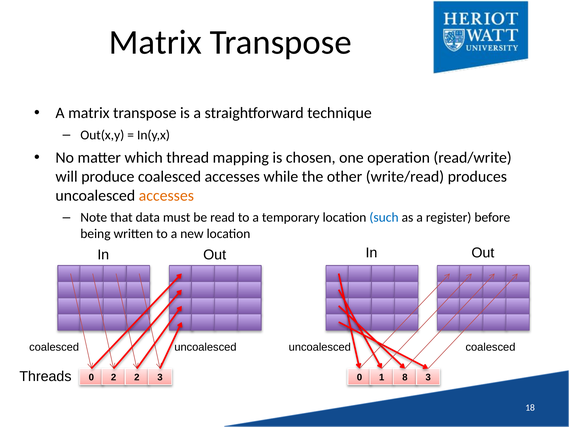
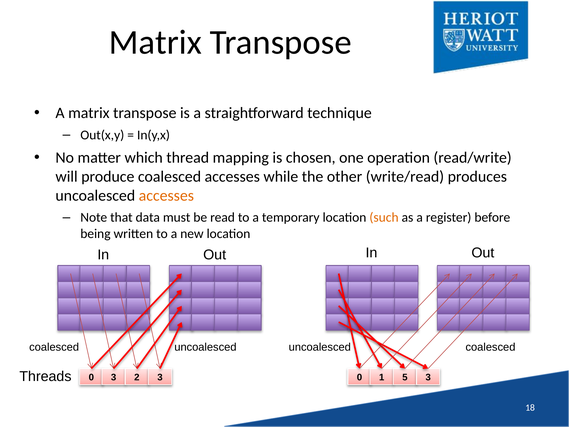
such colour: blue -> orange
0 2: 2 -> 3
8: 8 -> 5
